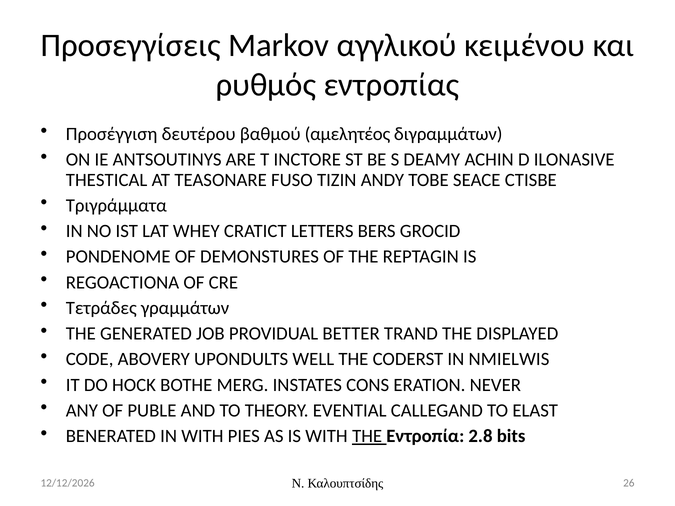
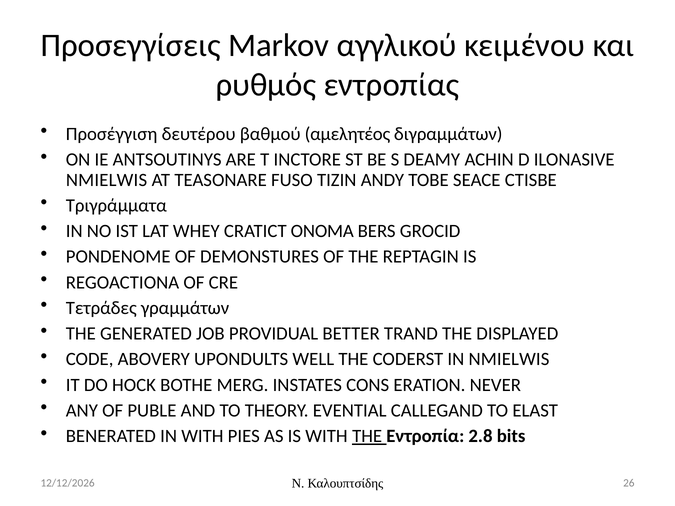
THESTICAL at (107, 180): THESTICAL -> NMIELWIS
LETTERS: LETTERS -> ΟΝΟΜΑ
